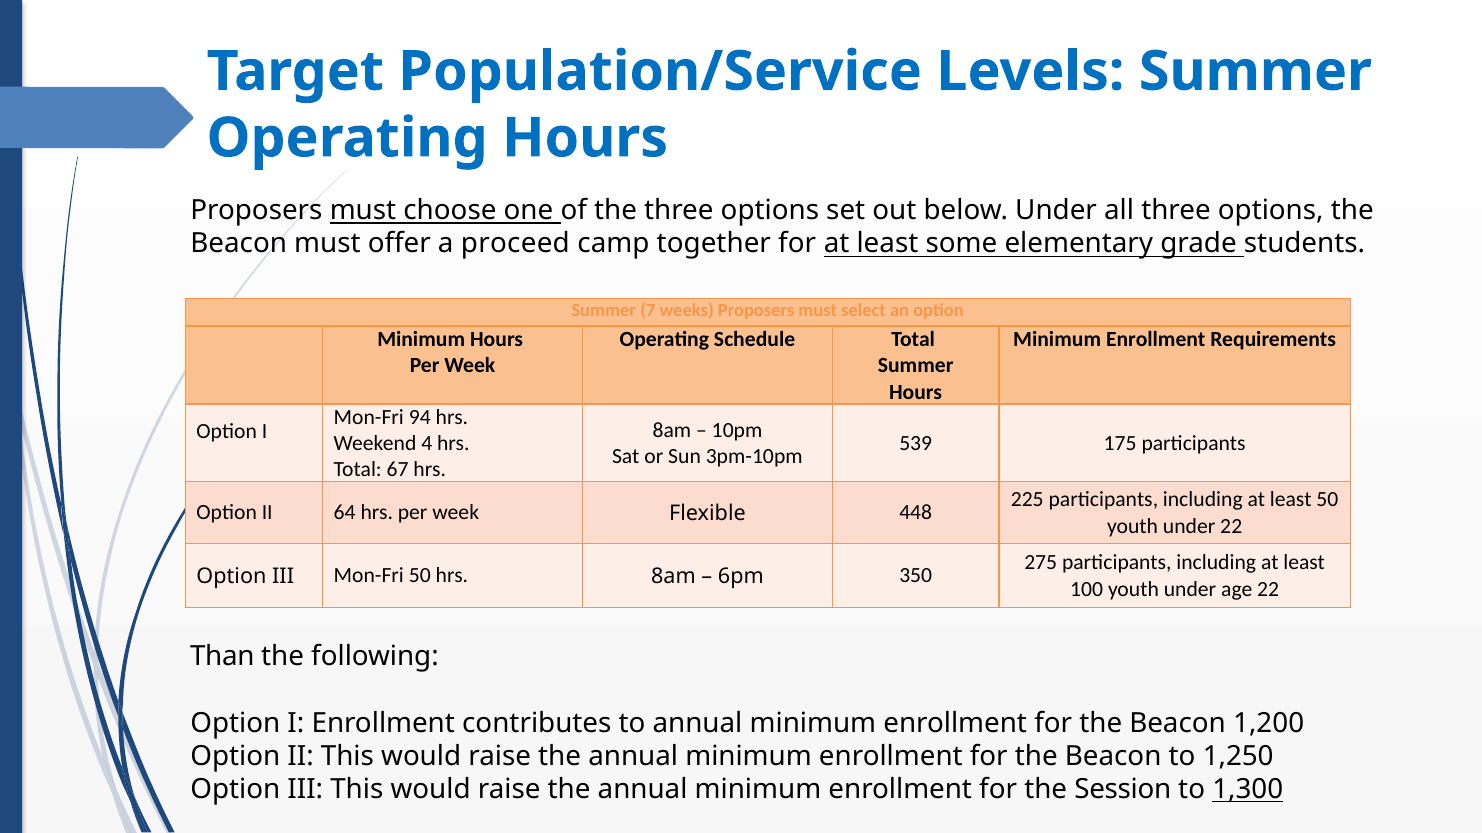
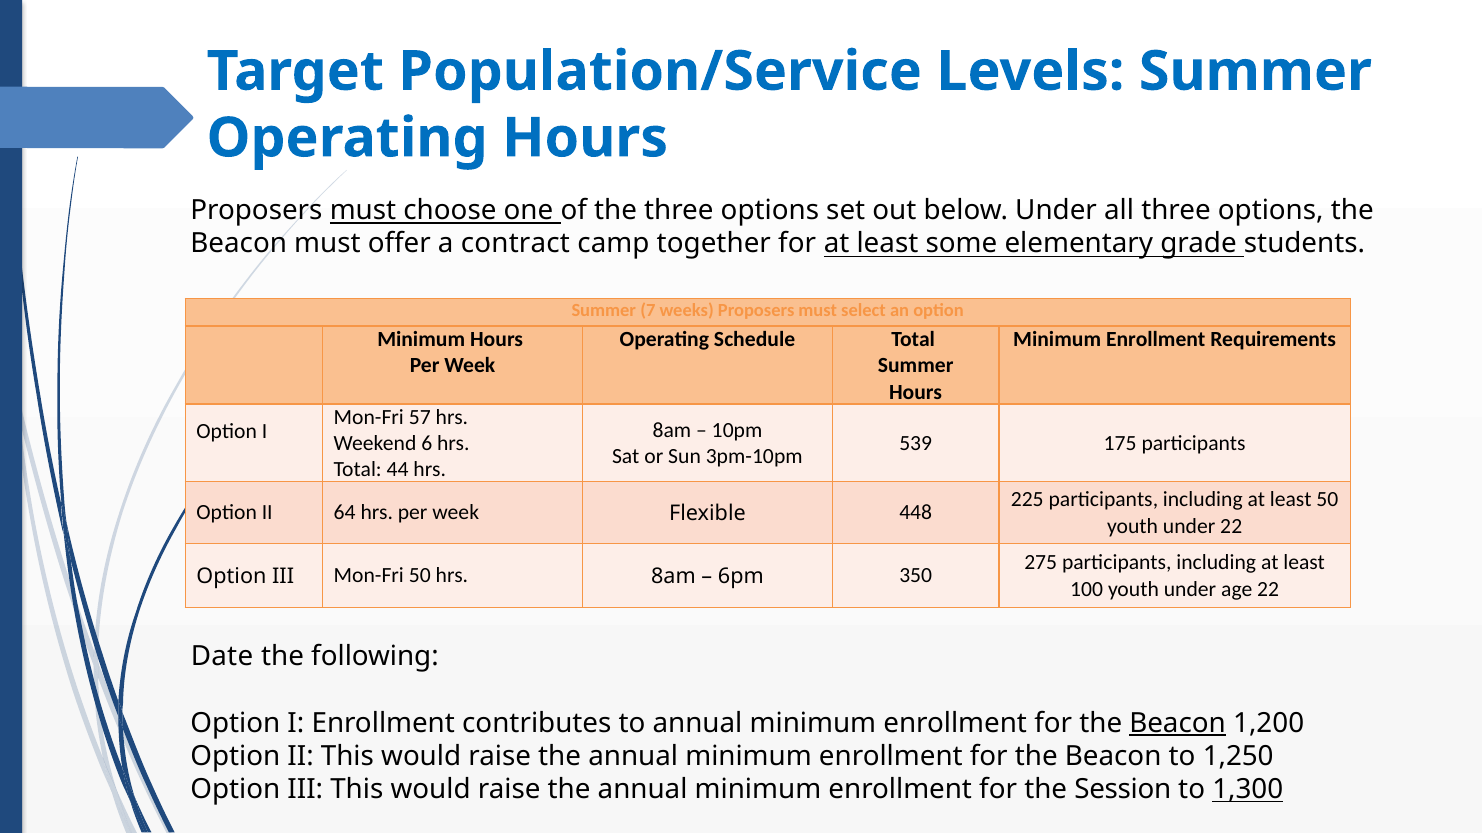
proceed: proceed -> contract
94: 94 -> 57
4: 4 -> 6
67: 67 -> 44
Than: Than -> Date
Beacon at (1178, 723) underline: none -> present
